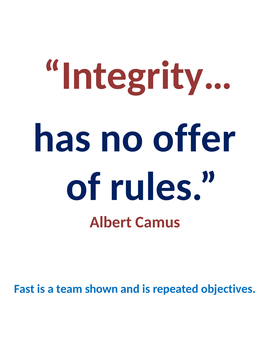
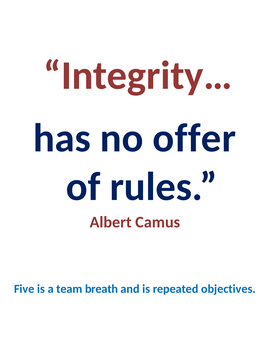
Fast: Fast -> Five
shown: shown -> breath
